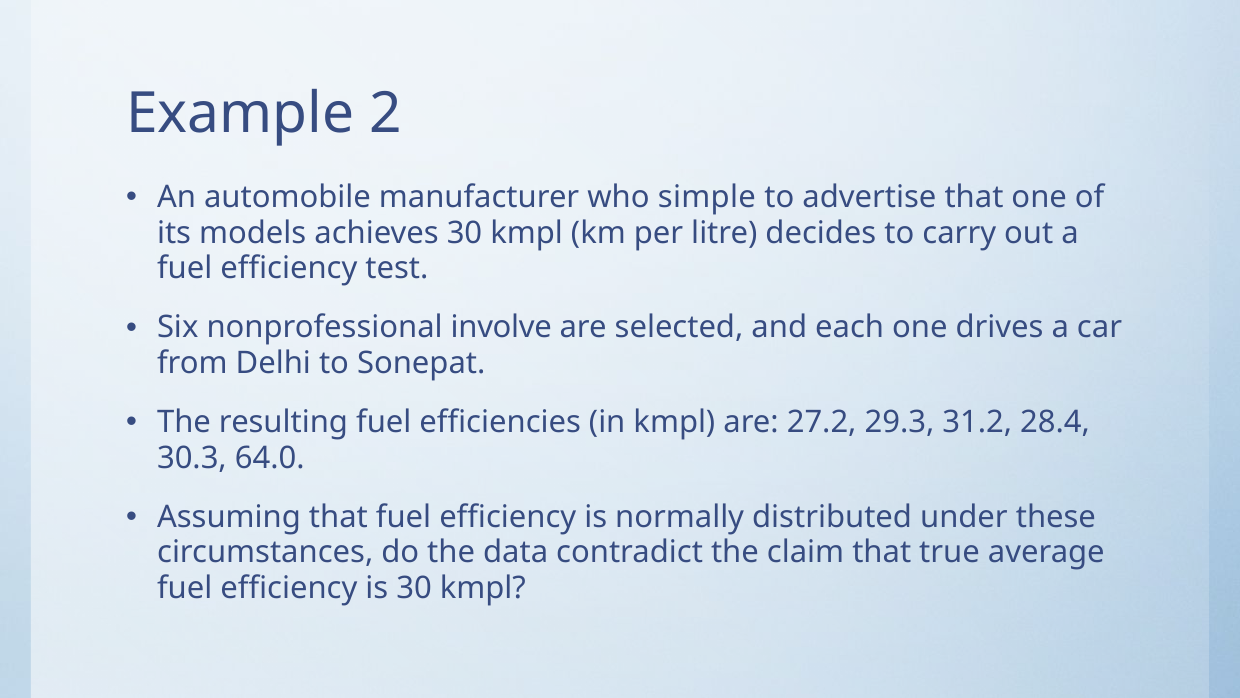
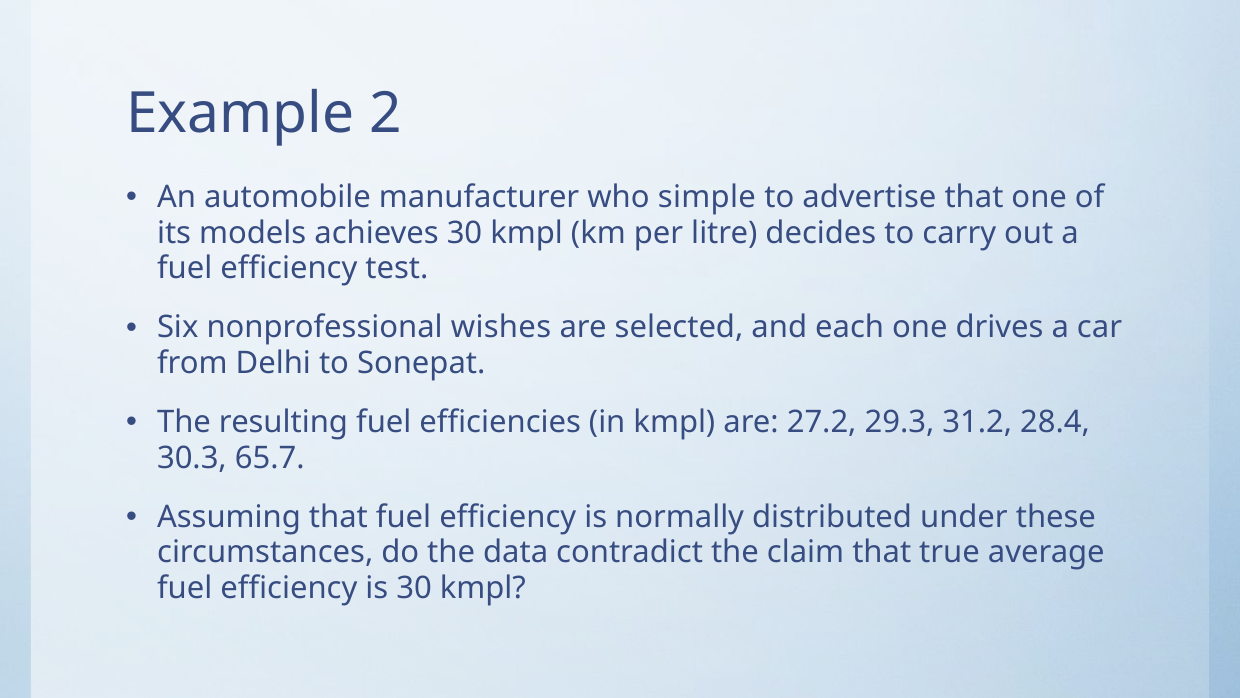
involve: involve -> wishes
64.0: 64.0 -> 65.7
